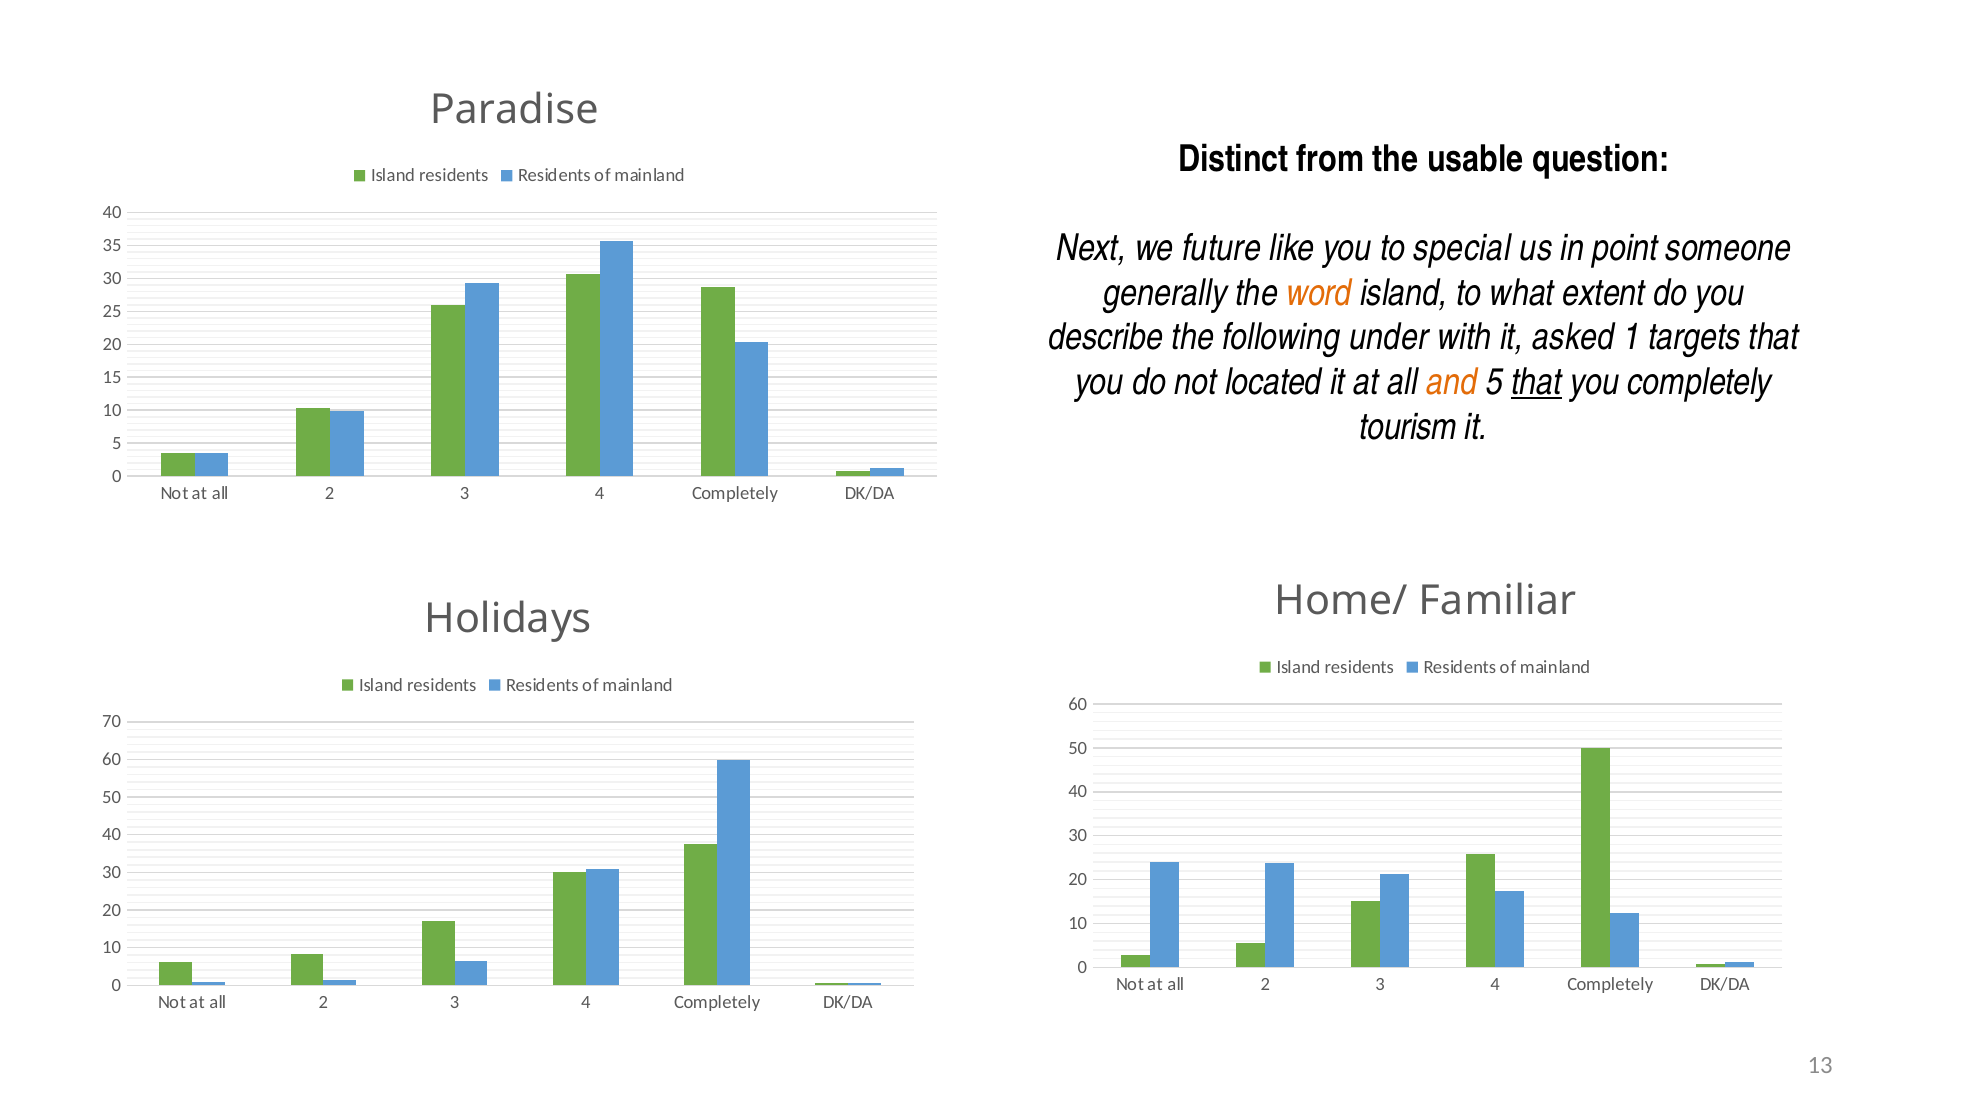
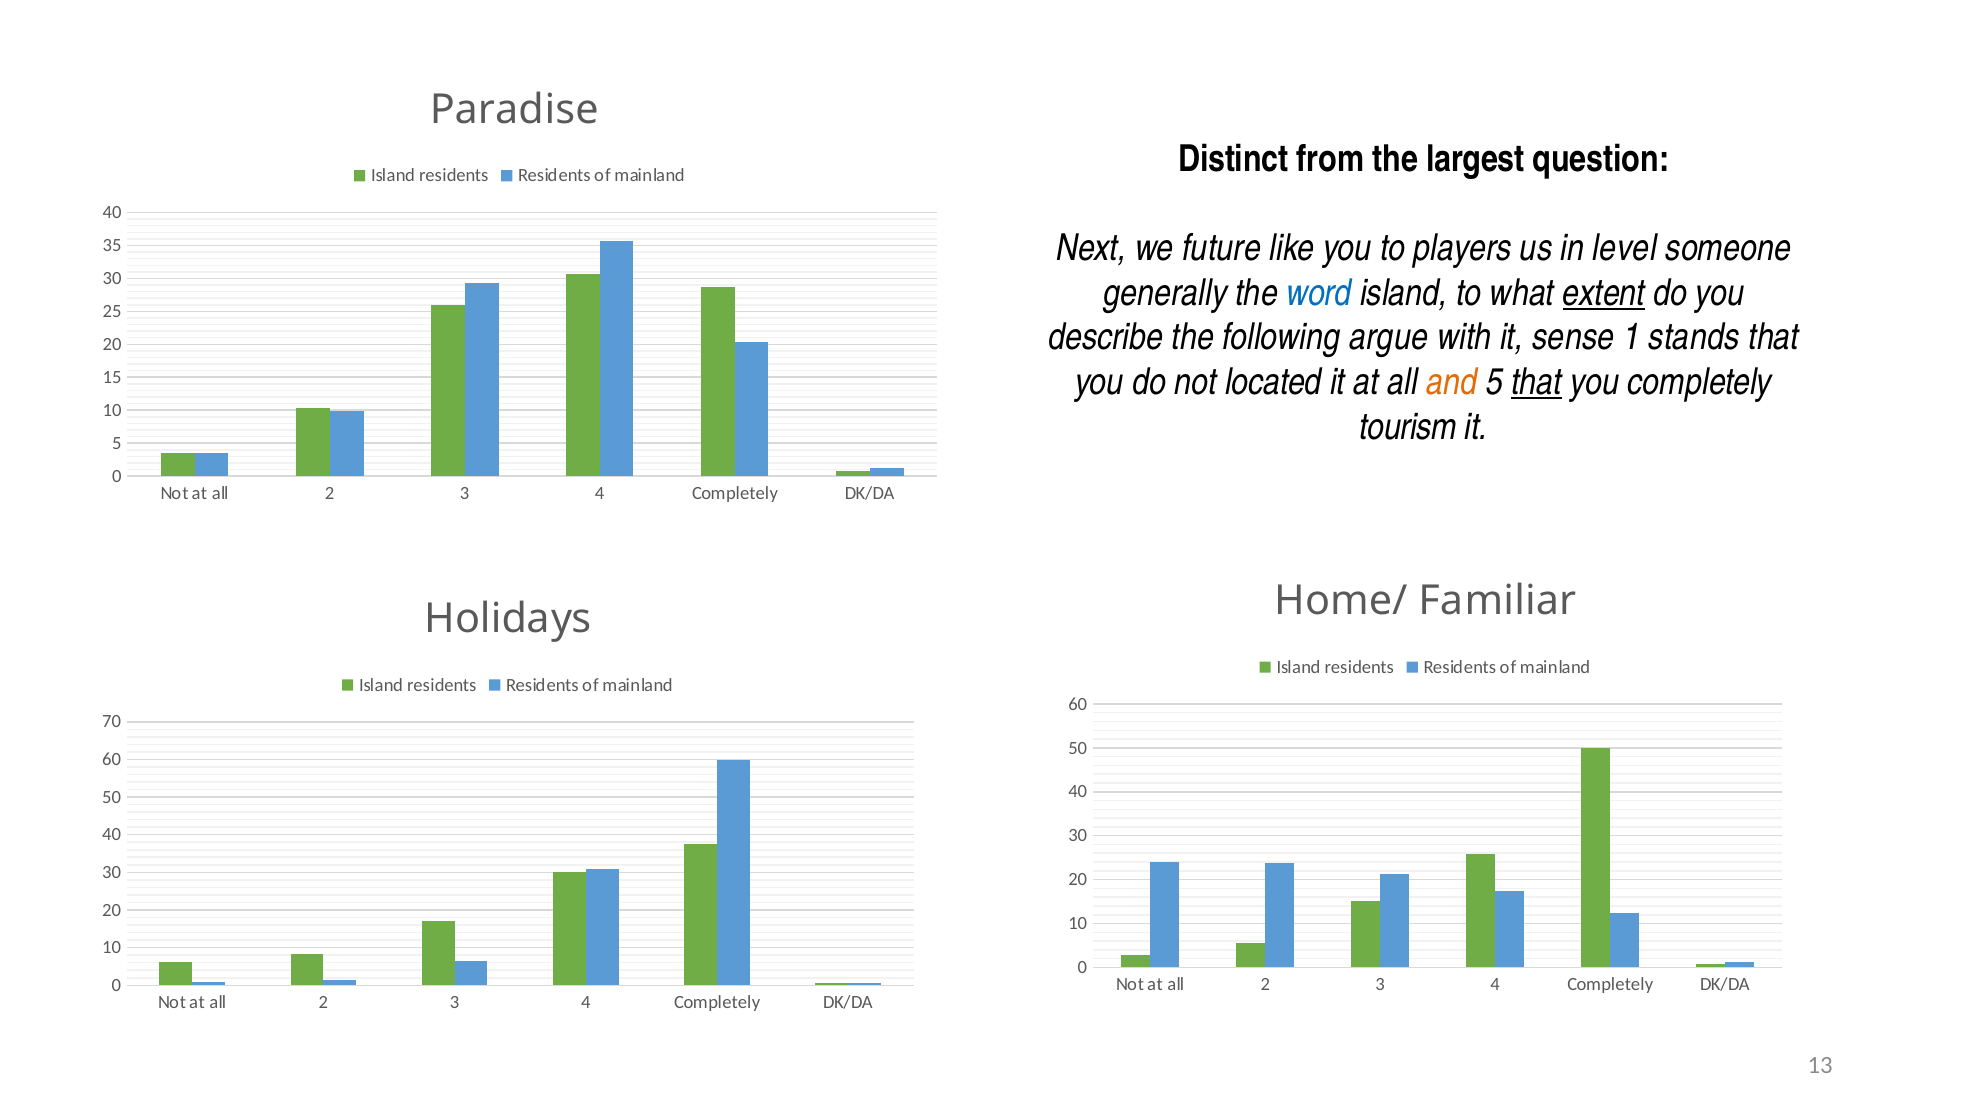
usable: usable -> largest
special: special -> players
point: point -> level
word colour: orange -> blue
extent underline: none -> present
under: under -> argue
asked: asked -> sense
targets: targets -> stands
